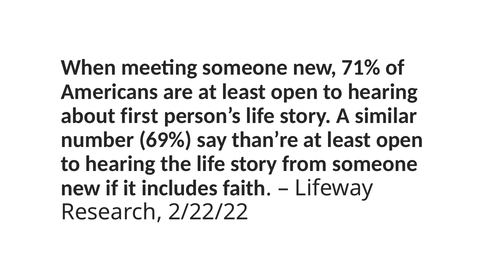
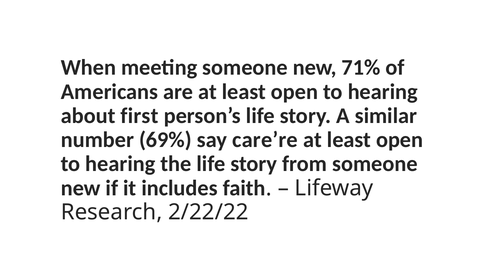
than’re: than’re -> care’re
